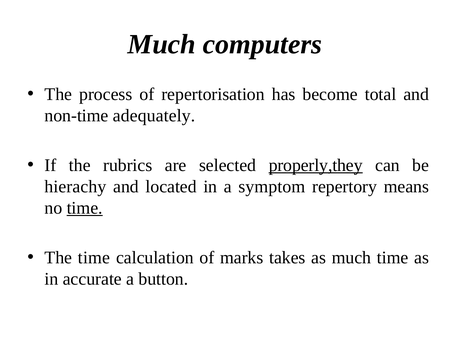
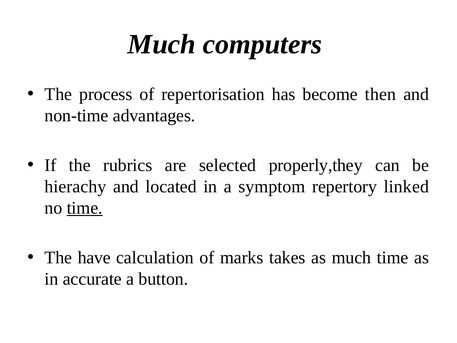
total: total -> then
adequately: adequately -> advantages
properly,they underline: present -> none
means: means -> linked
The time: time -> have
